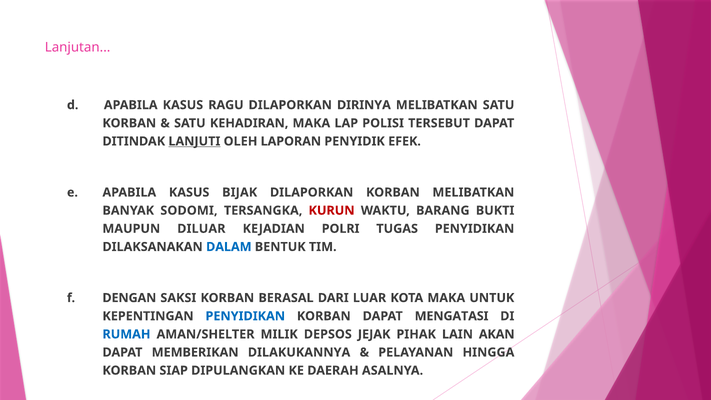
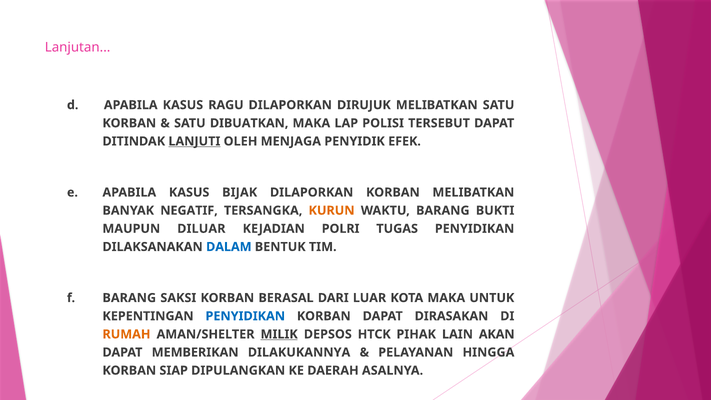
DIRINYA: DIRINYA -> DIRUJUK
KEHADIRAN: KEHADIRAN -> DIBUATKAN
LAPORAN: LAPORAN -> MENJAGA
SODOMI: SODOMI -> NEGATIF
KURUN colour: red -> orange
f DENGAN: DENGAN -> BARANG
MENGATASI: MENGATASI -> DIRASAKAN
RUMAH colour: blue -> orange
MILIK underline: none -> present
JEJAK: JEJAK -> HTCK
